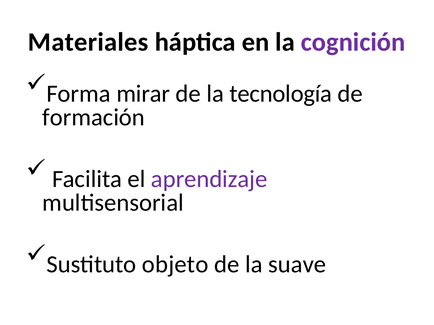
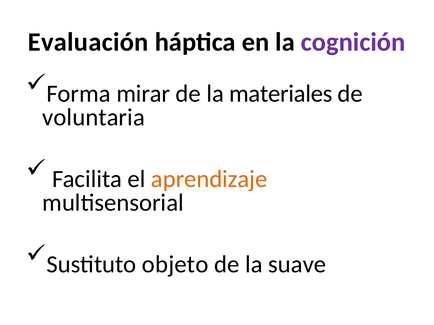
Materiales: Materiales -> Evaluación
tecnología: tecnología -> materiales
formación: formación -> voluntaria
aprendizaje colour: purple -> orange
